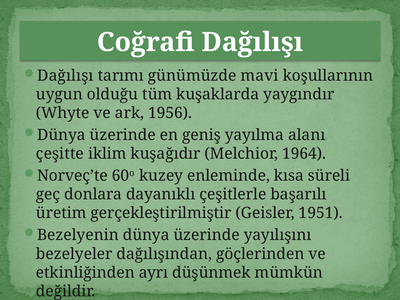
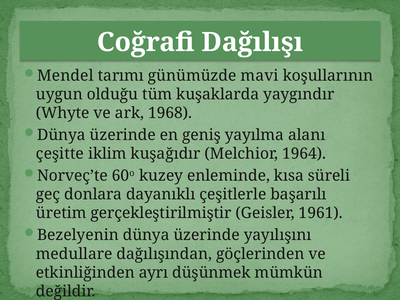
Dağılışı at (65, 76): Dağılışı -> Mendel
1956: 1956 -> 1968
1951: 1951 -> 1961
bezelyeler: bezelyeler -> medullare
